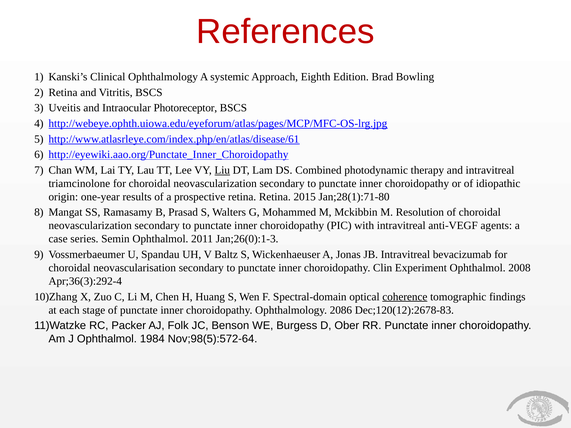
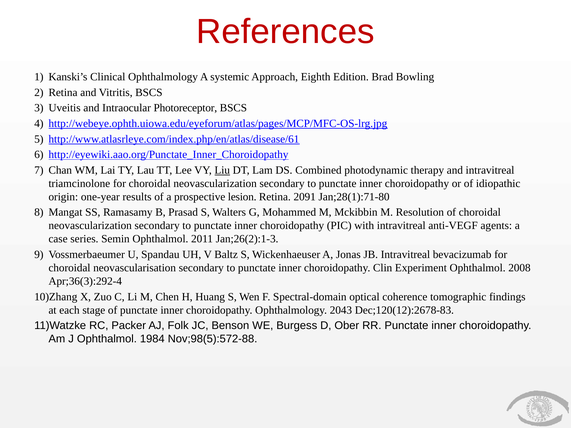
prospective retina: retina -> lesion
2015: 2015 -> 2091
Jan;26(0):1-3: Jan;26(0):1-3 -> Jan;26(2):1-3
coherence underline: present -> none
2086: 2086 -> 2043
Nov;98(5):572-64: Nov;98(5):572-64 -> Nov;98(5):572-88
